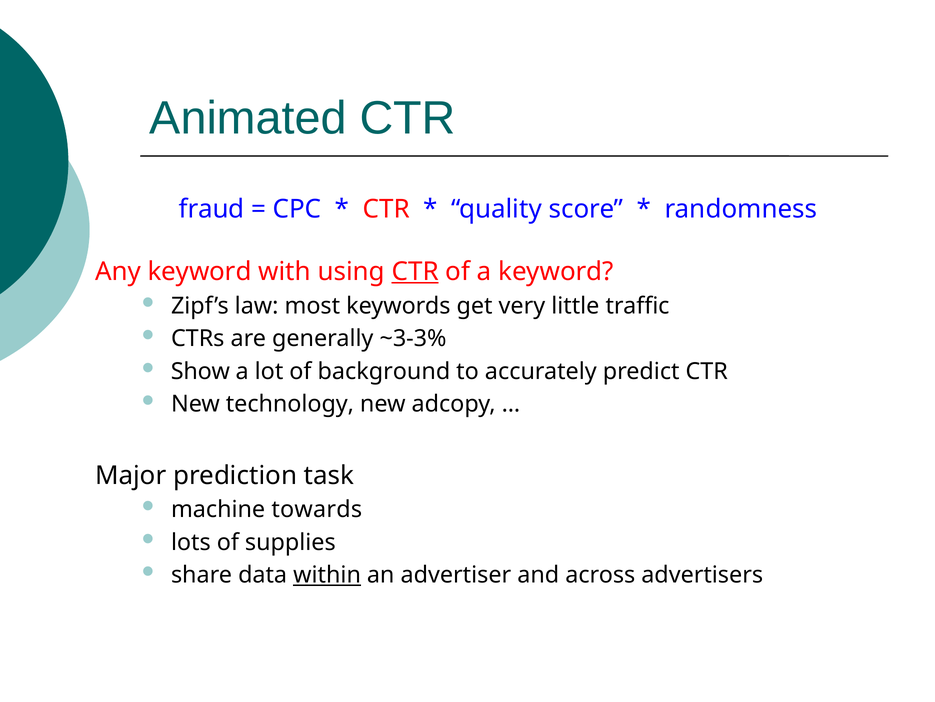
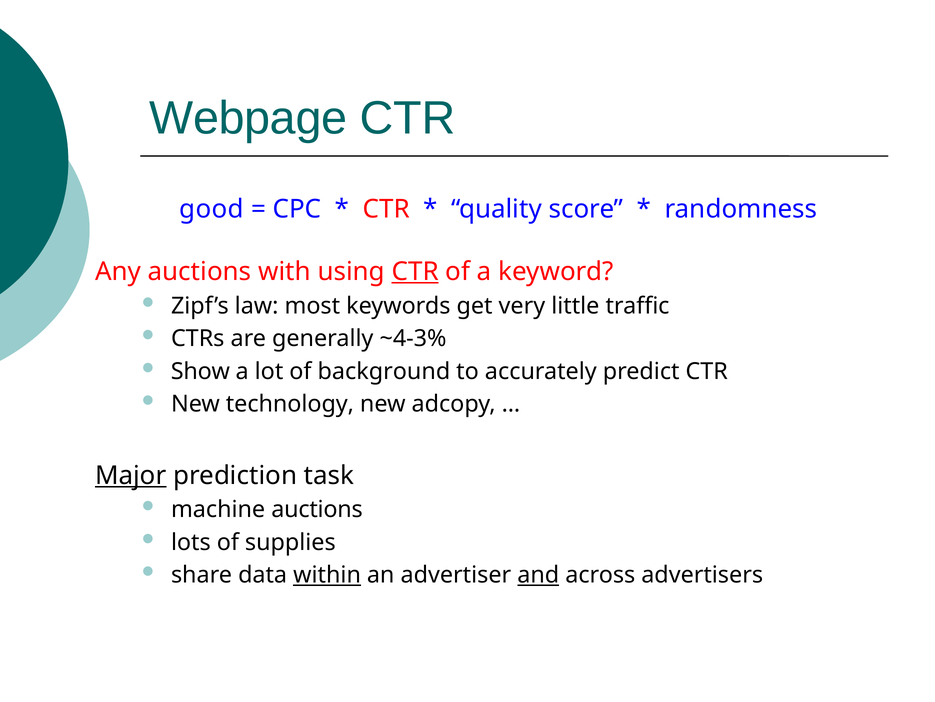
Animated: Animated -> Webpage
fraud: fraud -> good
Any keyword: keyword -> auctions
~3-3%: ~3-3% -> ~4-3%
Major underline: none -> present
machine towards: towards -> auctions
and underline: none -> present
